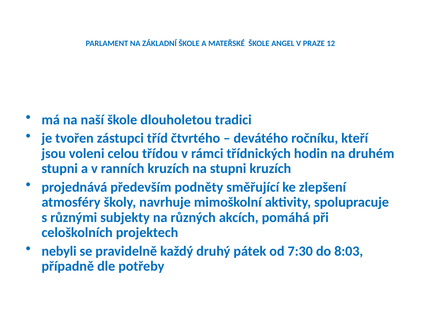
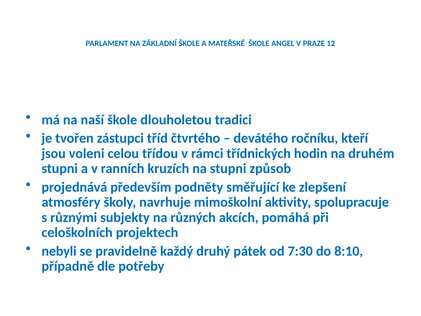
stupni kruzích: kruzích -> způsob
8:03: 8:03 -> 8:10
